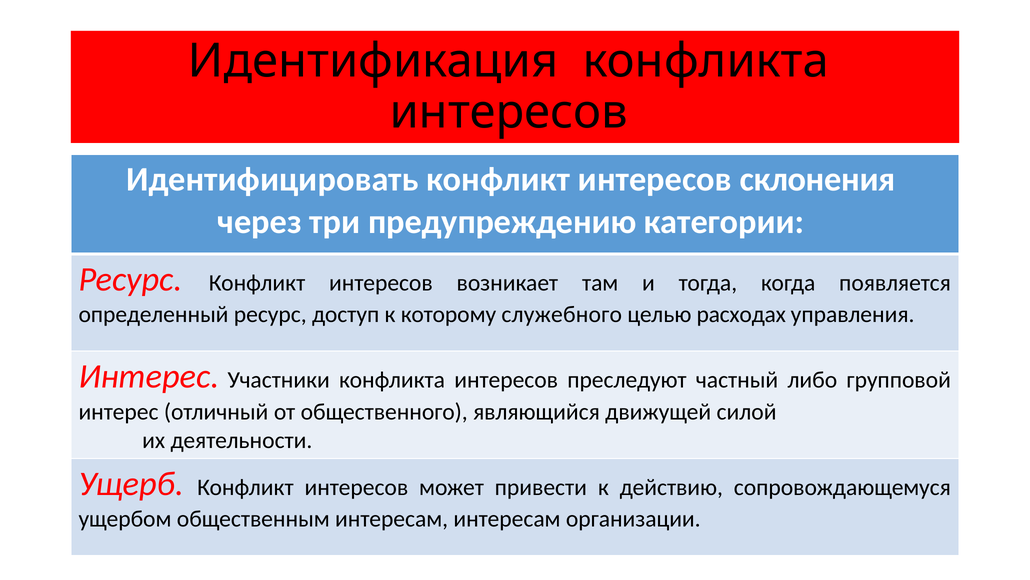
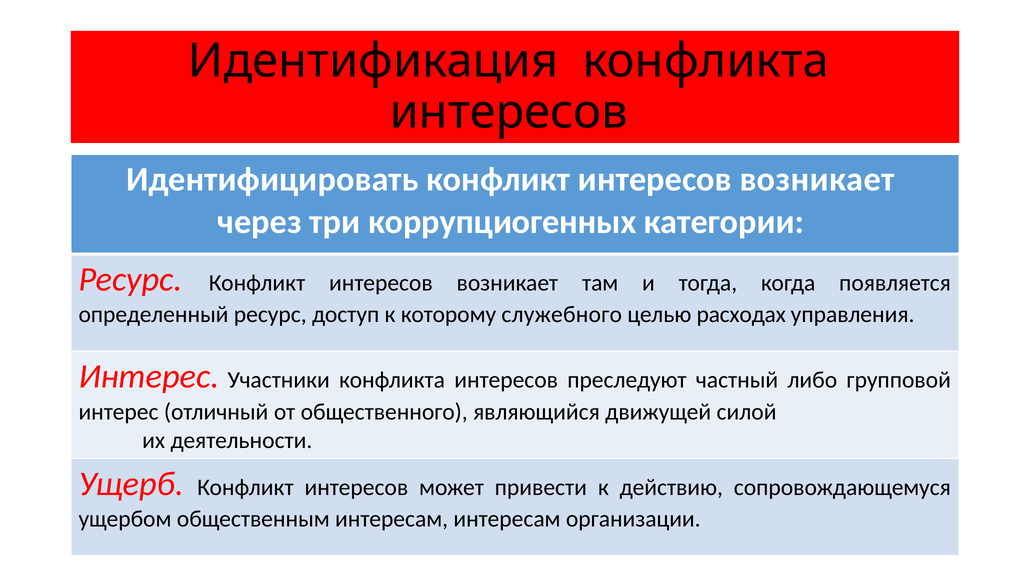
Идентифицировать конфликт интересов склонения: склонения -> возникает
предупреждению: предупреждению -> коррупциогенных
